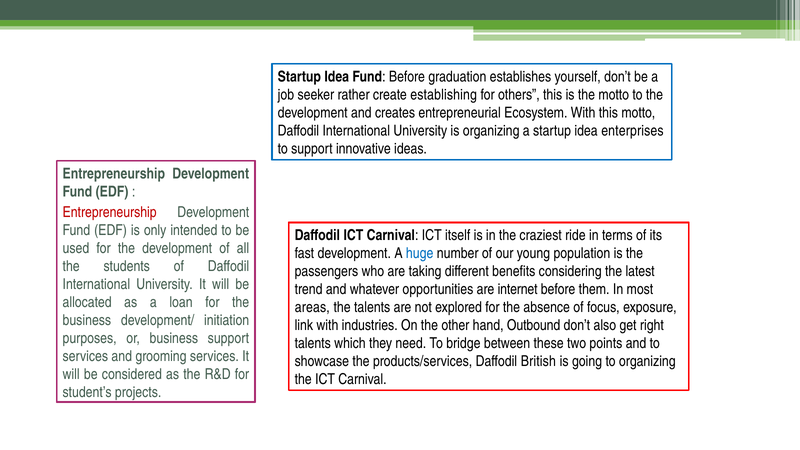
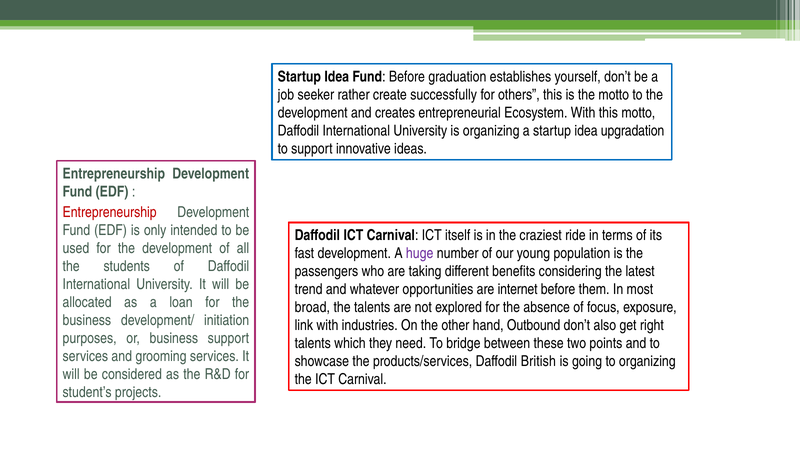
establishing: establishing -> successfully
enterprises: enterprises -> upgradation
huge colour: blue -> purple
areas: areas -> broad
